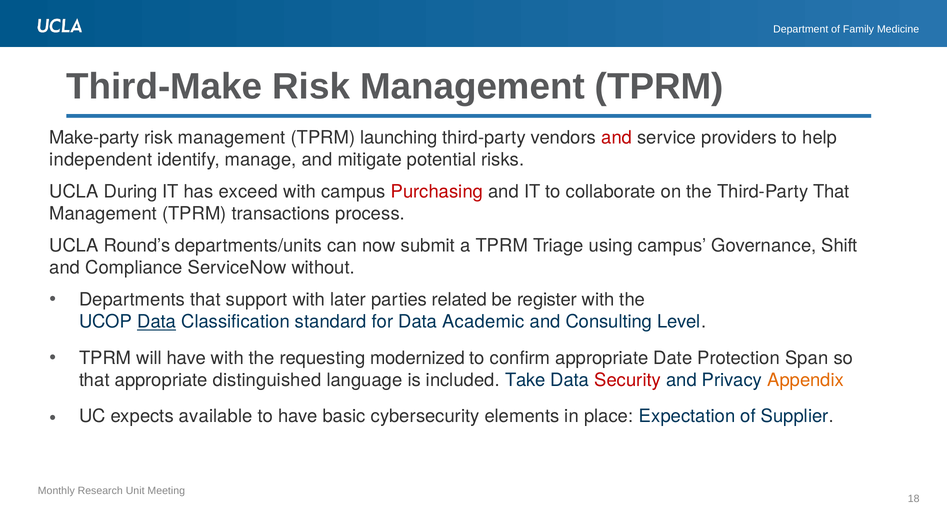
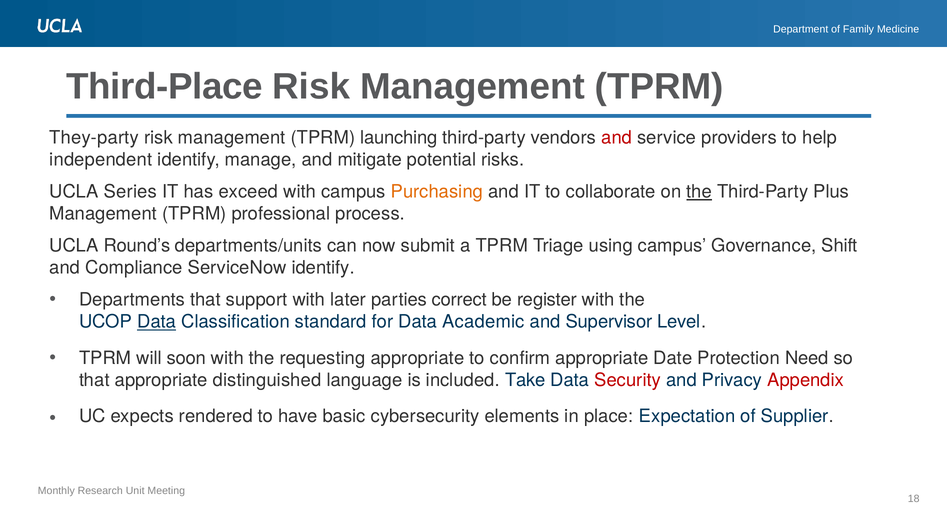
Third-Make: Third-Make -> Third-Place
Make-party: Make-party -> They-party
During: During -> Series
Purchasing colour: red -> orange
the at (699, 192) underline: none -> present
Third-Party That: That -> Plus
transactions: transactions -> professional
ServiceNow without: without -> identify
related: related -> correct
Consulting: Consulting -> Supervisor
will have: have -> soon
requesting modernized: modernized -> appropriate
Span: Span -> Need
Appendix colour: orange -> red
available: available -> rendered
